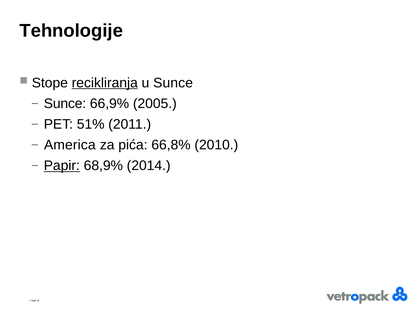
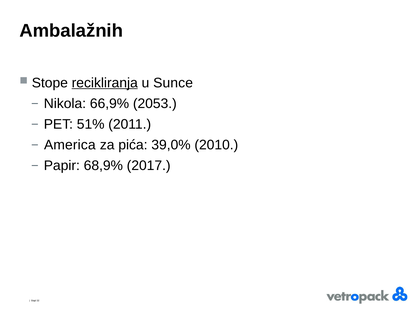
Tehnologije: Tehnologije -> Ambalažnih
Sunce at (65, 104): Sunce -> Nikola
2005: 2005 -> 2053
66,8%: 66,8% -> 39,0%
Papir underline: present -> none
2014: 2014 -> 2017
